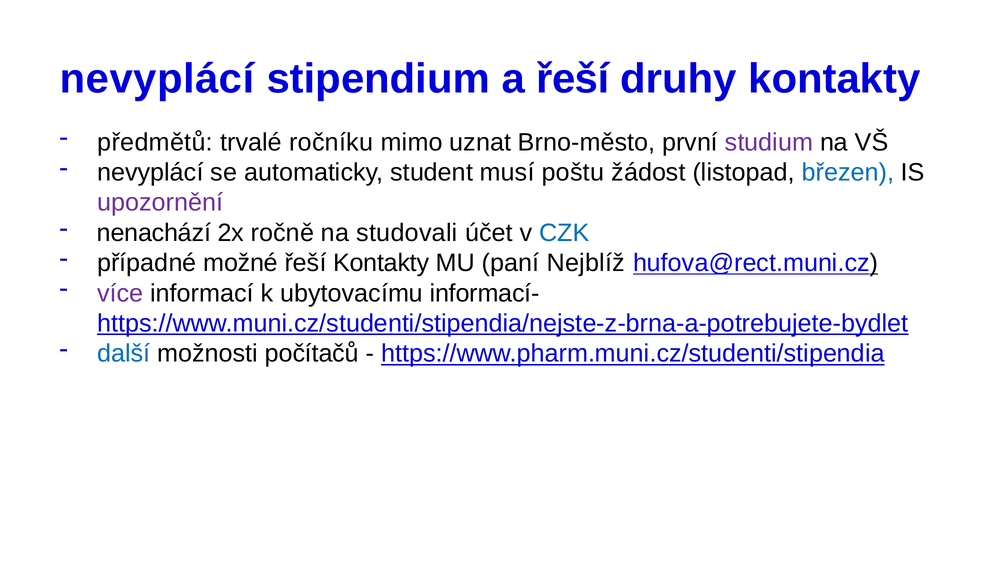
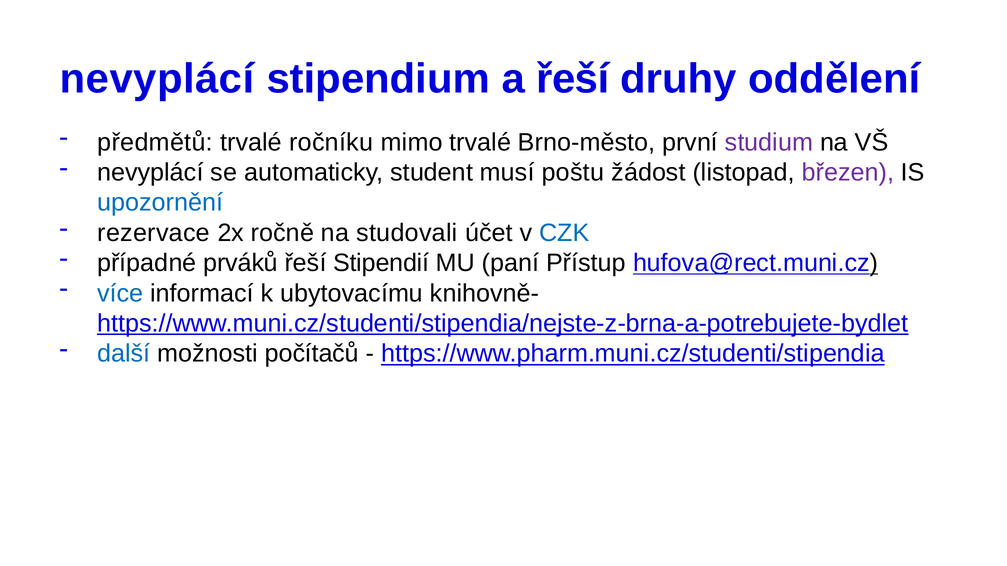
druhy kontakty: kontakty -> oddělení
mimo uznat: uznat -> trvalé
březen colour: blue -> purple
upozornění colour: purple -> blue
nenachází: nenachází -> rezervace
možné: možné -> prváků
řeší Kontakty: Kontakty -> Stipendií
Nejblíž: Nejblíž -> Přístup
více colour: purple -> blue
informací-: informací- -> knihovně-
